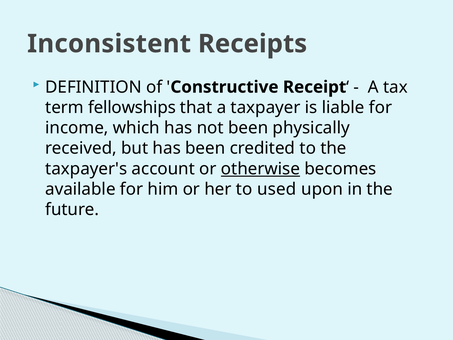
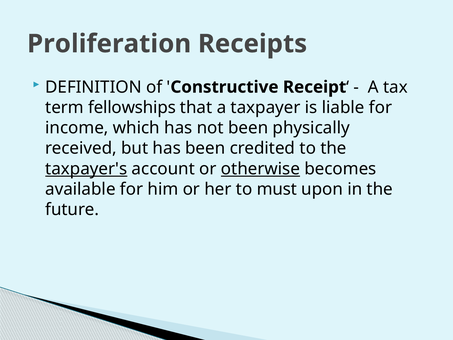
Inconsistent: Inconsistent -> Proliferation
taxpayer's underline: none -> present
used: used -> must
